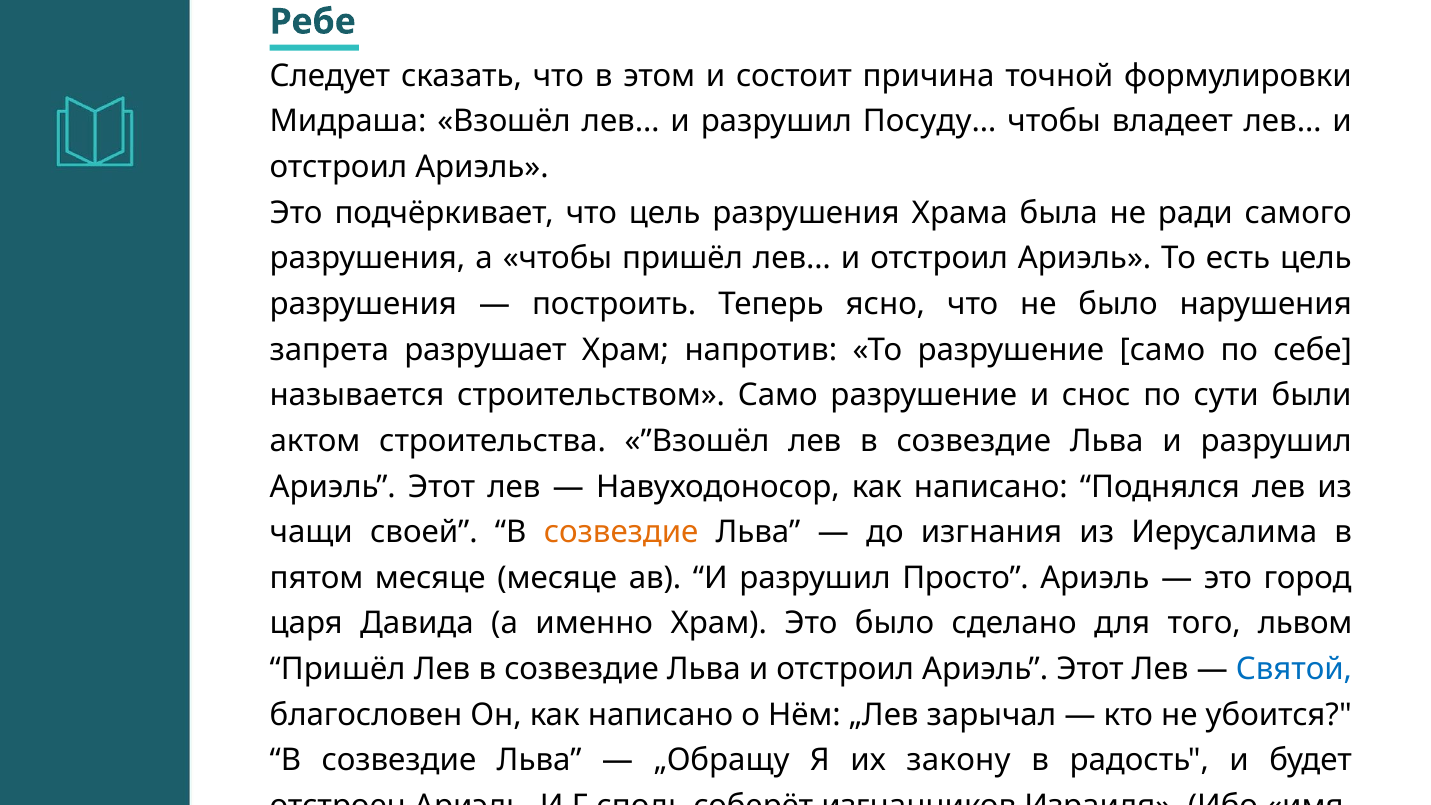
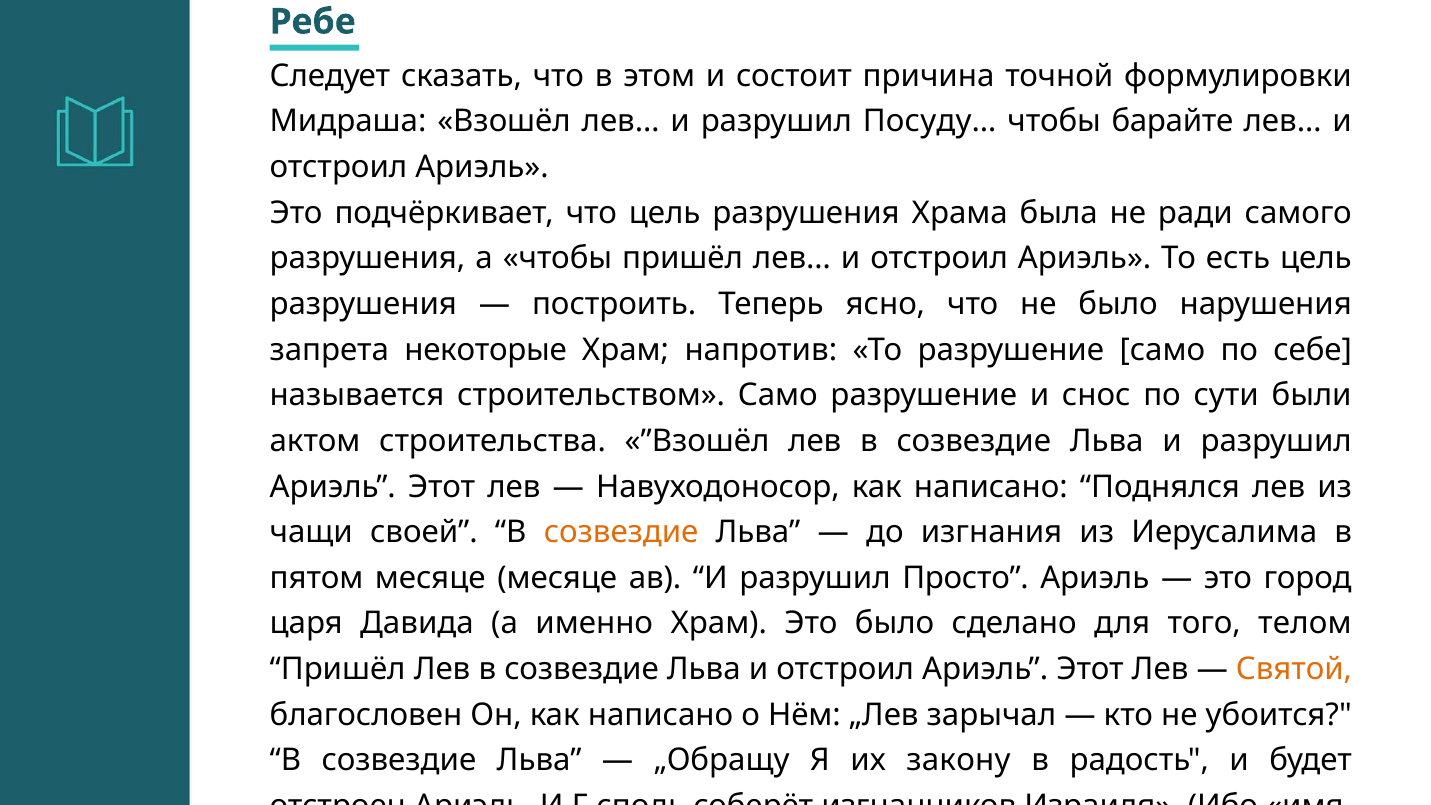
владеет: владеет -> барайте
разрушает: разрушает -> некоторые
львом: львом -> телом
Святой colour: blue -> orange
